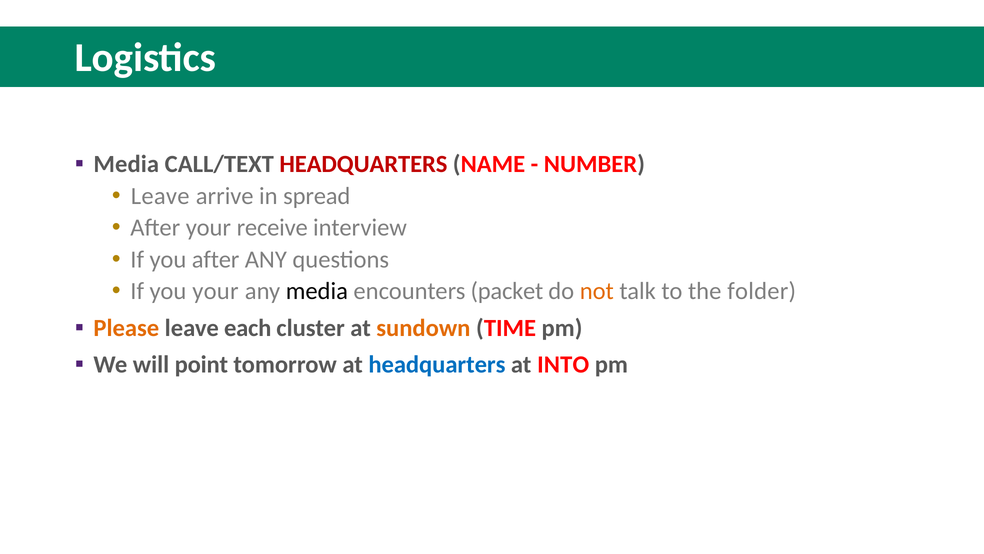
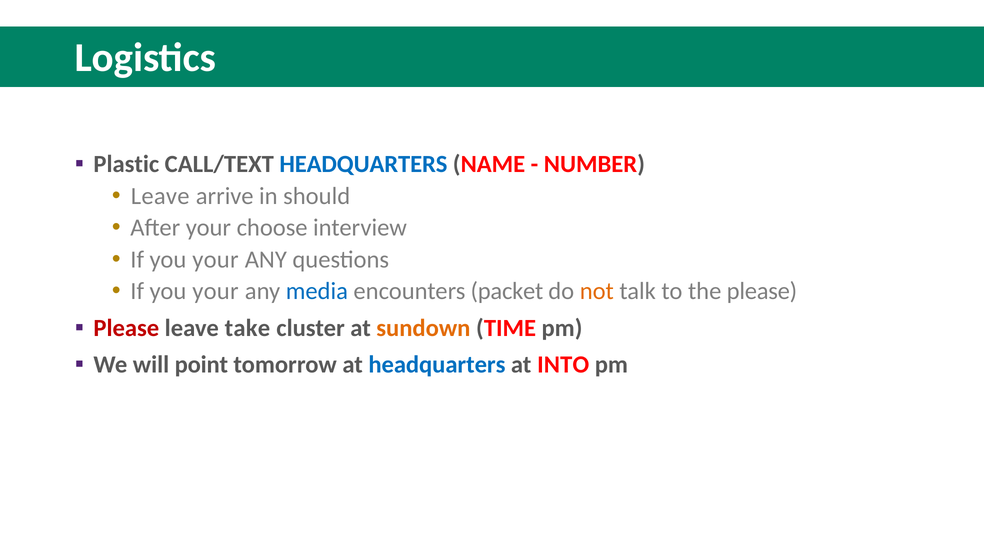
Media at (126, 164): Media -> Plastic
HEADQUARTERS at (363, 164) colour: red -> blue
spread: spread -> should
receive: receive -> choose
after at (216, 259): after -> your
media at (317, 291) colour: black -> blue
the folder: folder -> please
Please at (126, 328) colour: orange -> red
each: each -> take
